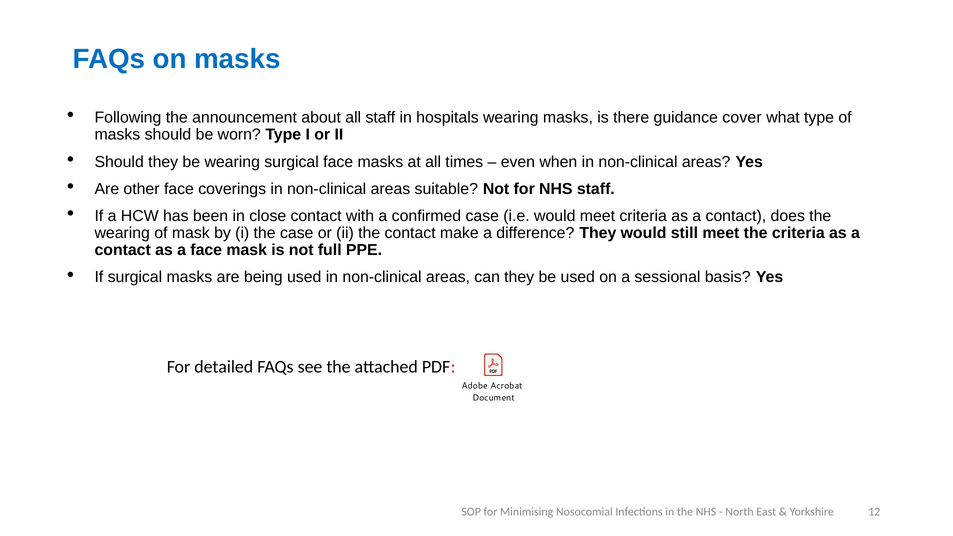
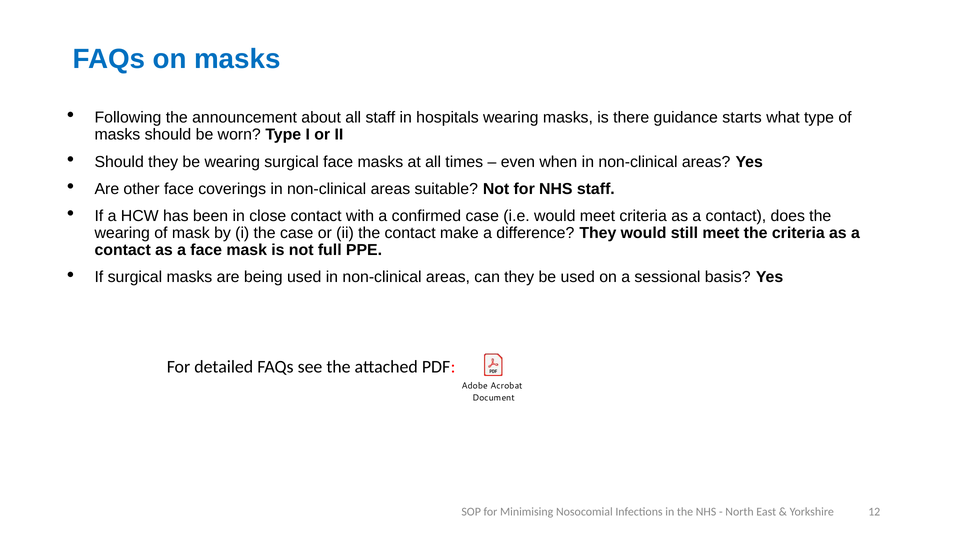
cover: cover -> starts
